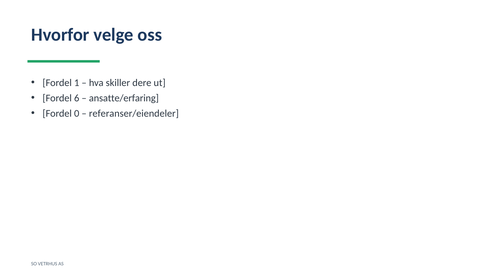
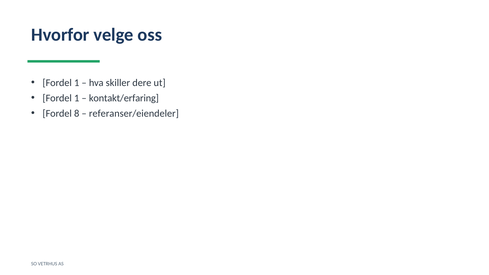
6 at (77, 98): 6 -> 1
ansatte/erfaring: ansatte/erfaring -> kontakt/erfaring
0: 0 -> 8
